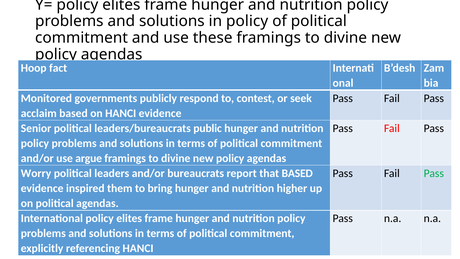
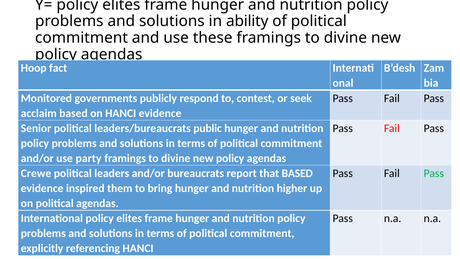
in policy: policy -> ability
argue: argue -> party
Worry: Worry -> Crewe
